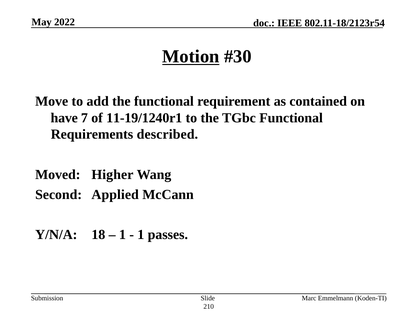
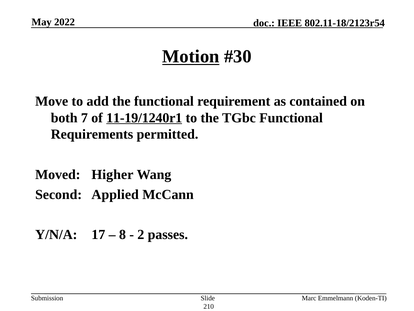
have: have -> both
11-19/1240r1 underline: none -> present
described: described -> permitted
18: 18 -> 17
1 at (122, 234): 1 -> 8
1 at (141, 234): 1 -> 2
